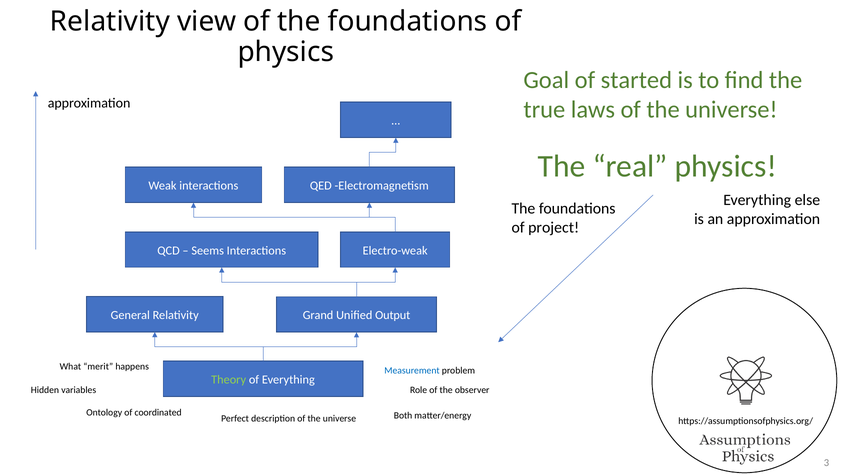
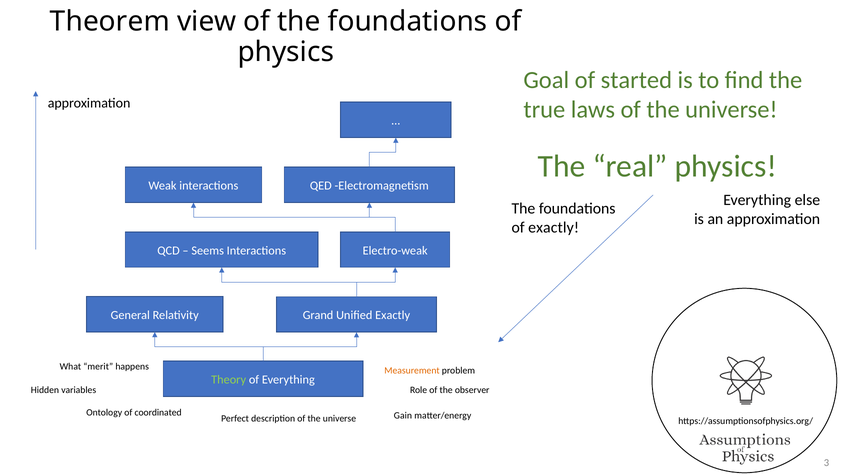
Relativity at (110, 21): Relativity -> Theorem
of project: project -> exactly
Unified Output: Output -> Exactly
Measurement colour: blue -> orange
Both: Both -> Gain
